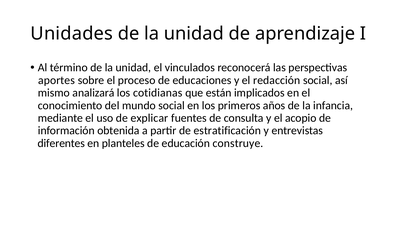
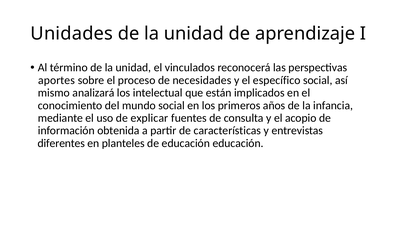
educaciones: educaciones -> necesidades
redacción: redacción -> específico
cotidianas: cotidianas -> intelectual
estratificación: estratificación -> características
educación construye: construye -> educación
